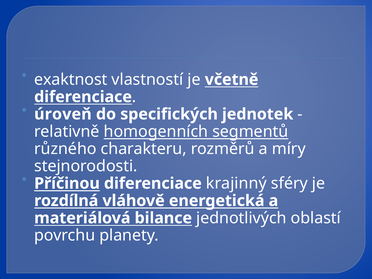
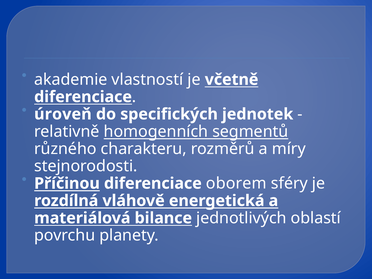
exaktnost: exaktnost -> akademie
krajinný: krajinný -> oborem
